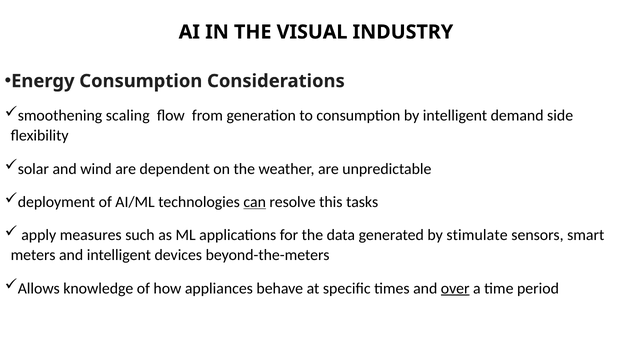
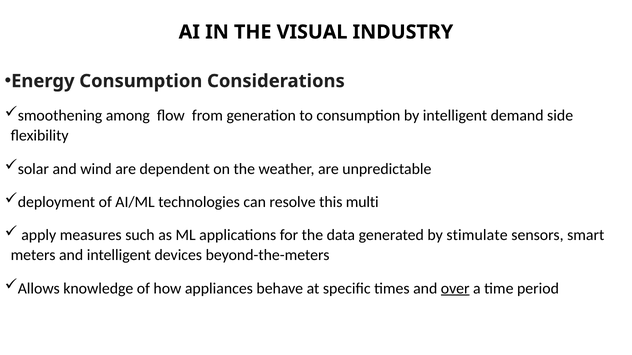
scaling: scaling -> among
can underline: present -> none
tasks: tasks -> multi
